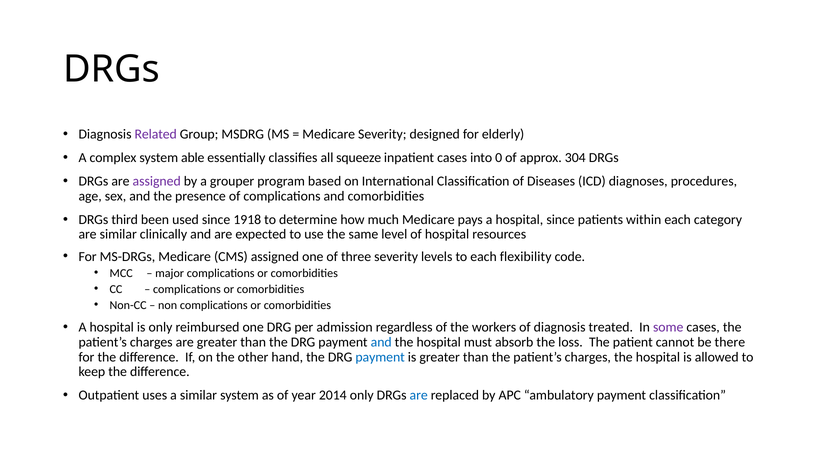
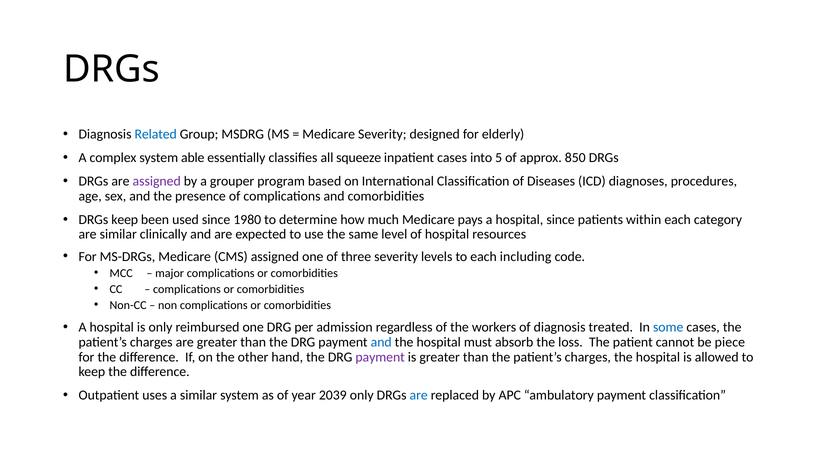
Related colour: purple -> blue
0: 0 -> 5
304: 304 -> 850
DRGs third: third -> keep
1918: 1918 -> 1980
flexibility: flexibility -> including
some colour: purple -> blue
there: there -> piece
payment at (380, 357) colour: blue -> purple
2014: 2014 -> 2039
